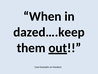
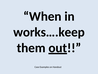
dazed….keep: dazed….keep -> works….keep
